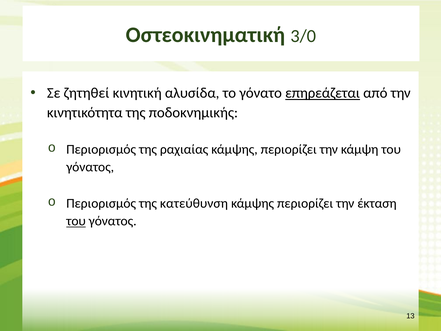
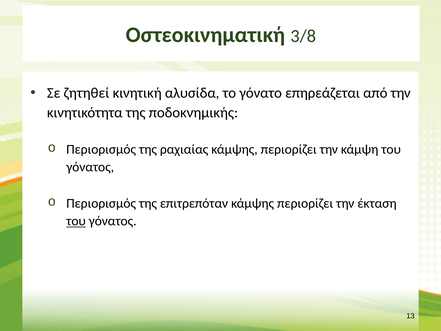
3/0: 3/0 -> 3/8
επηρεάζεται underline: present -> none
κατεύθυνση: κατεύθυνση -> επιτρεπόταν
